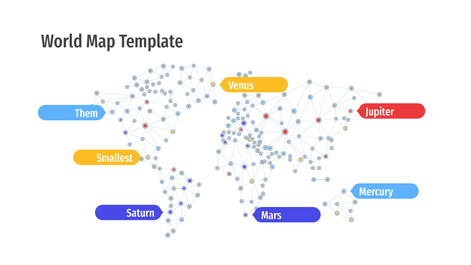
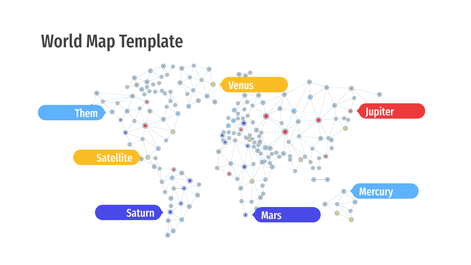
Smallest: Smallest -> Satellite
